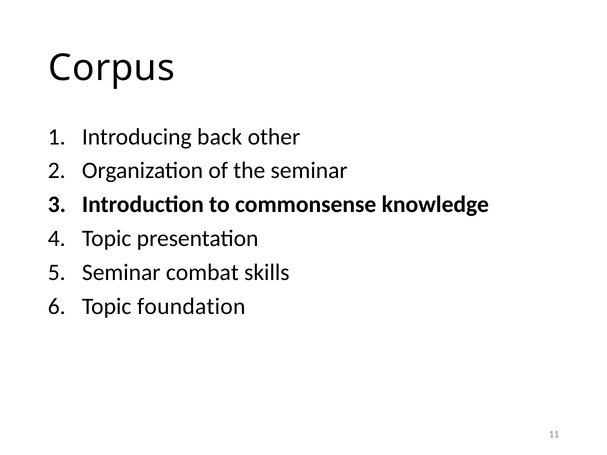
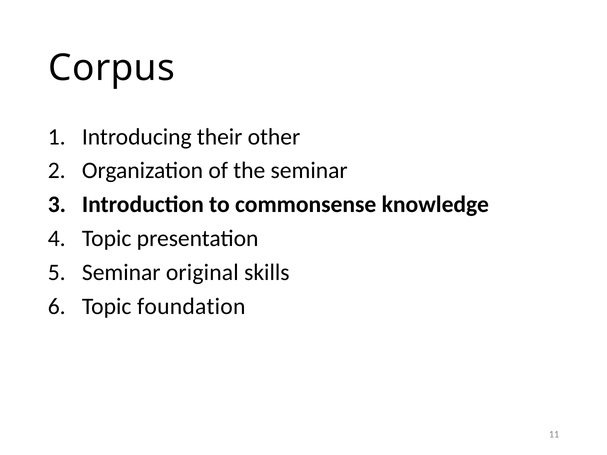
back: back -> their
combat: combat -> original
